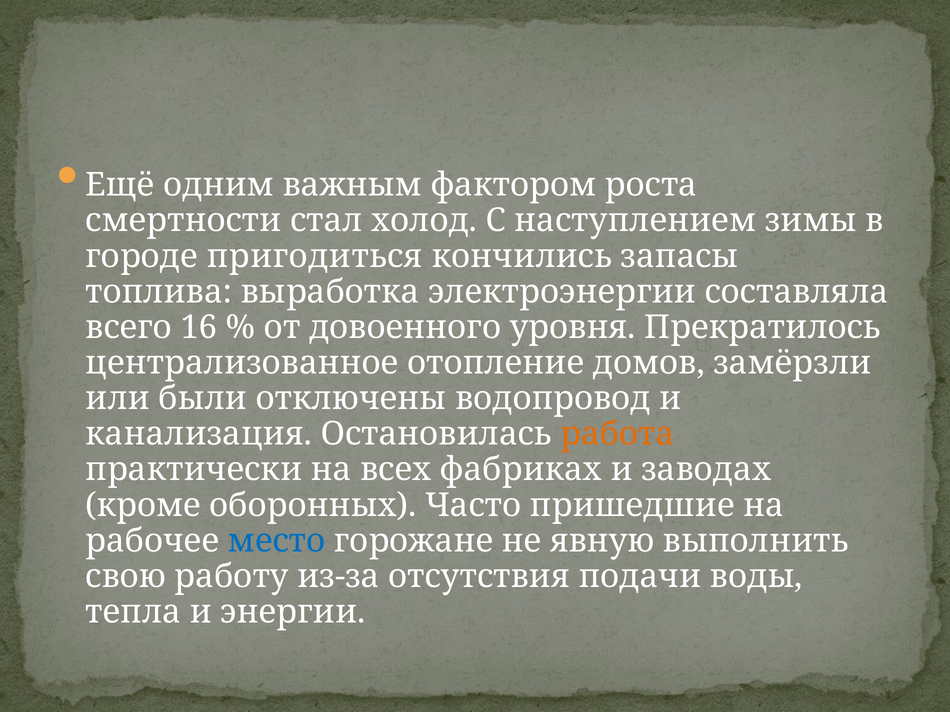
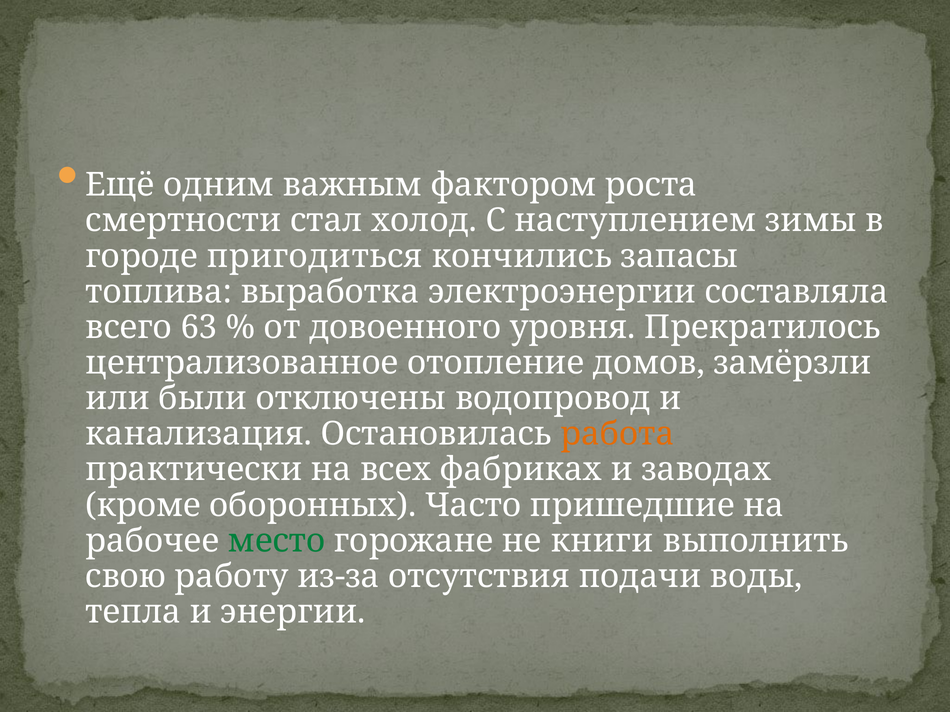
16: 16 -> 63
место colour: blue -> green
явную: явную -> книги
